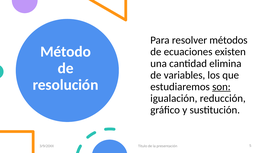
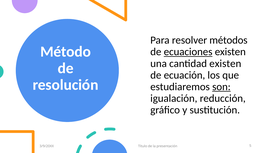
ecuaciones underline: none -> present
cantidad elimina: elimina -> existen
variables: variables -> ecuación
